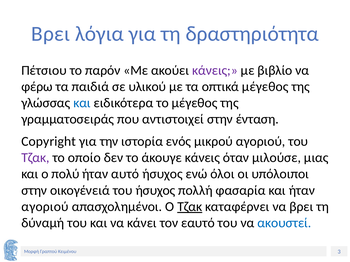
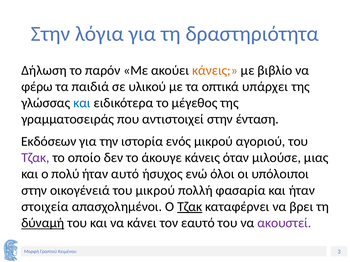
Βρει at (51, 34): Βρει -> Στην
Πέτσιου: Πέτσιου -> Δήλωση
κάνεις at (215, 70) colour: purple -> orange
οπτικά μέγεθος: μέγεθος -> υπάρχει
Copyright: Copyright -> Εκδόσεων
του ήσυχος: ήσυχος -> μικρού
αγοριού at (45, 207): αγοριού -> στοιχεία
δύναμή underline: none -> present
ακουστεί colour: blue -> purple
